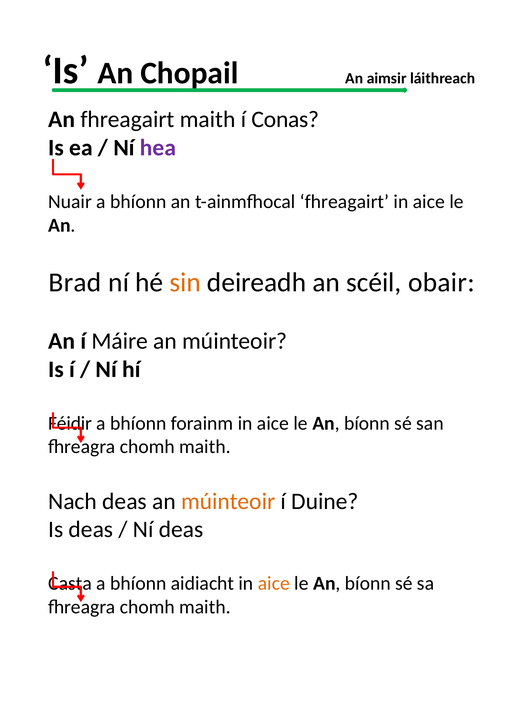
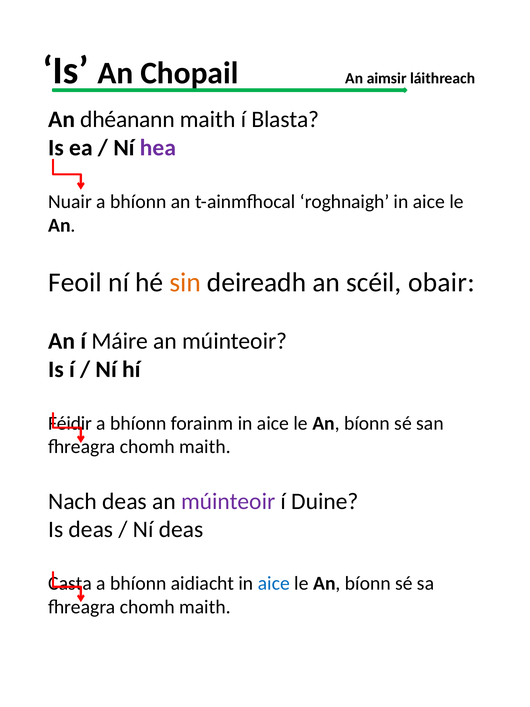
An fhreagairt: fhreagairt -> dhéanann
Conas: Conas -> Blasta
t-ainmfhocal fhreagairt: fhreagairt -> roghnaigh
Brad: Brad -> Feoil
múinteoir at (228, 501) colour: orange -> purple
aice at (274, 583) colour: orange -> blue
